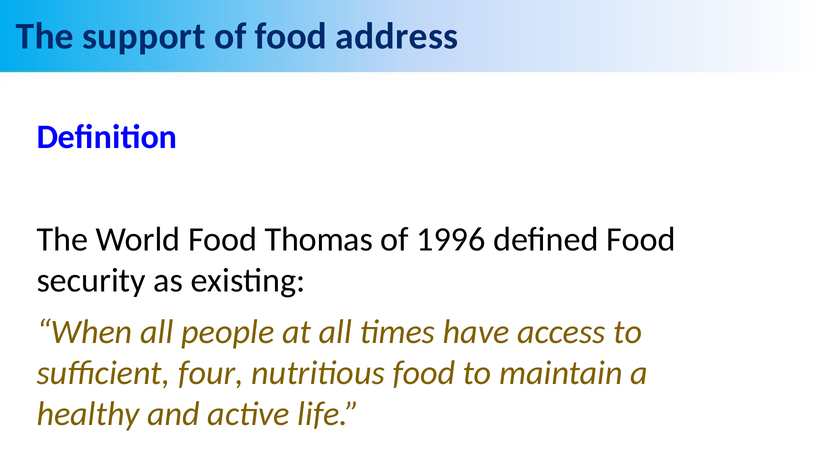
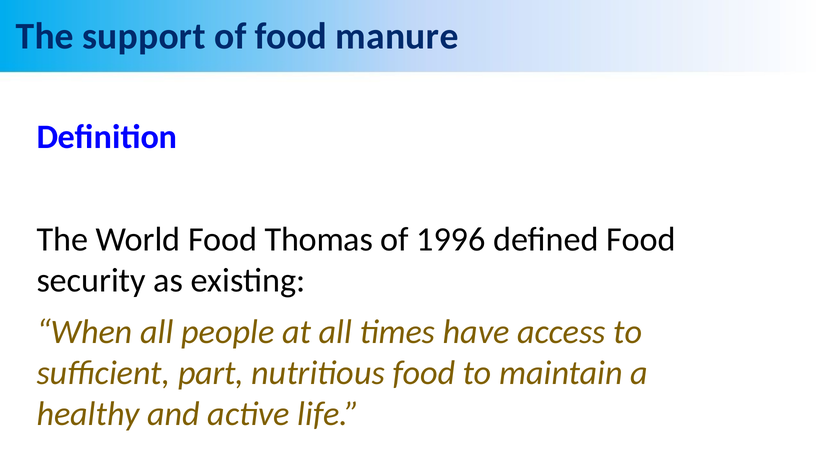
address: address -> manure
four: four -> part
